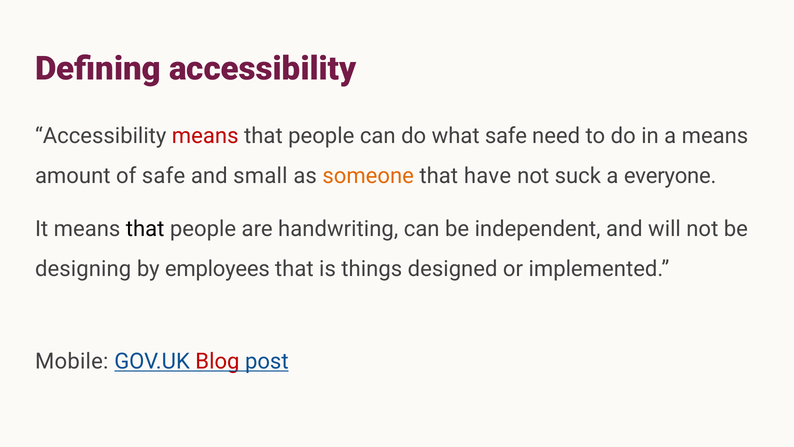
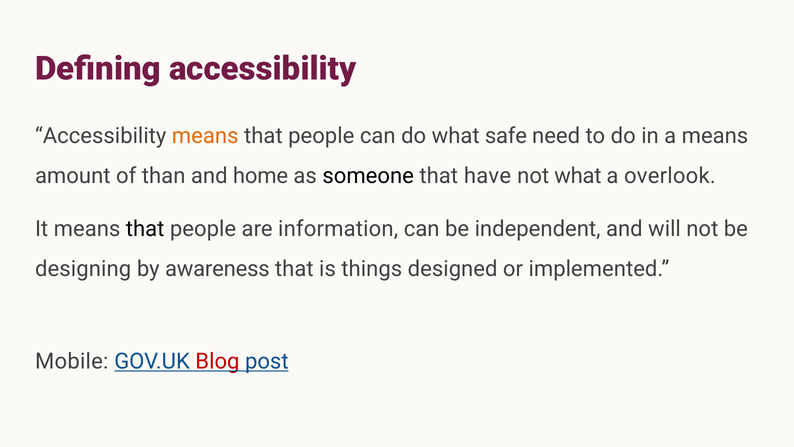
means at (205, 136) colour: red -> orange
of safe: safe -> than
small: small -> home
someone colour: orange -> black
not suck: suck -> what
everyone: everyone -> overlook
handwriting: handwriting -> information
employees: employees -> awareness
